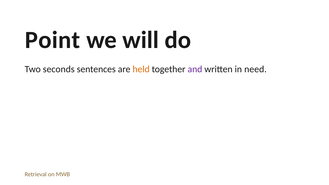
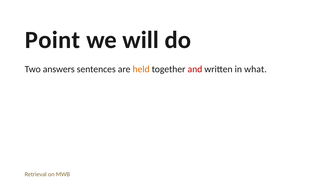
seconds: seconds -> answers
and colour: purple -> red
need: need -> what
